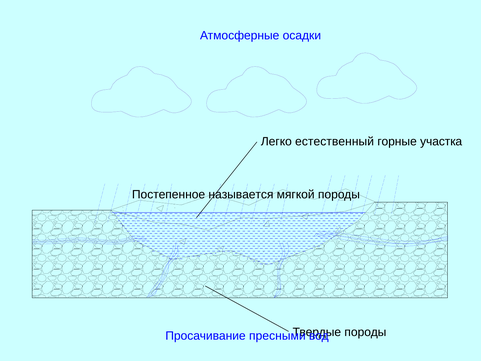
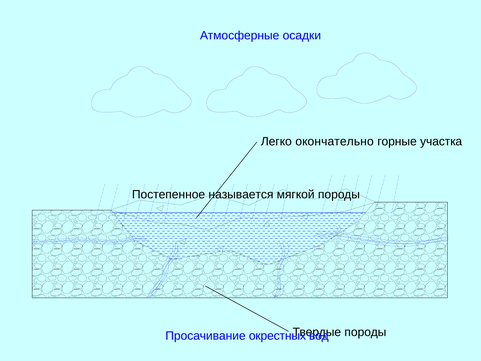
естественный: естественный -> окончательно
пресными: пресными -> окрестных
